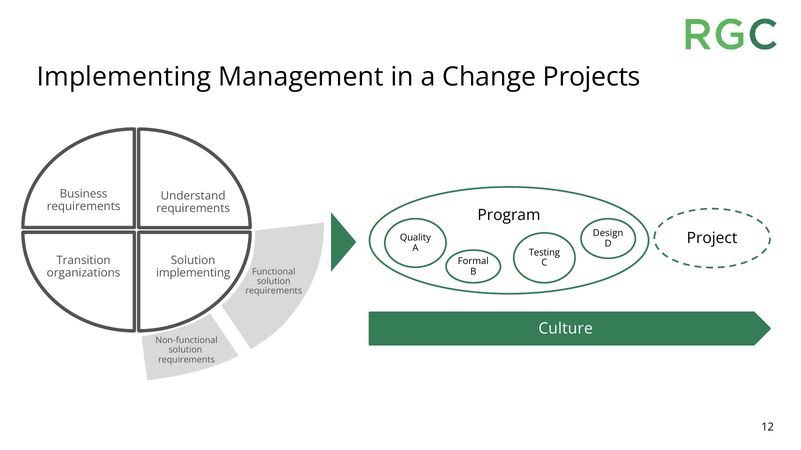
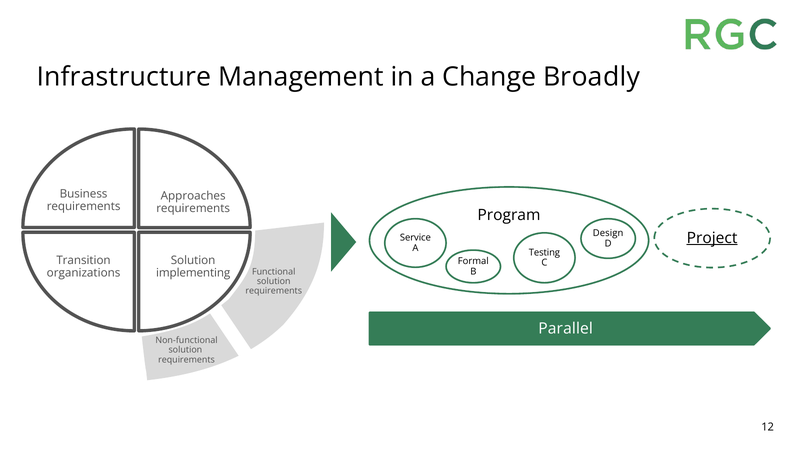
Implementing at (124, 77): Implementing -> Infrastructure
Projects: Projects -> Broadly
Understand: Understand -> Approaches
Quality: Quality -> Service
Project underline: none -> present
Culture: Culture -> Parallel
